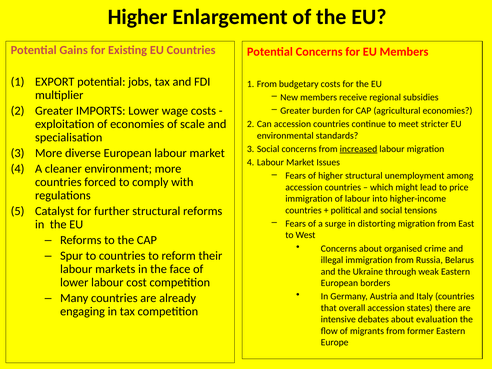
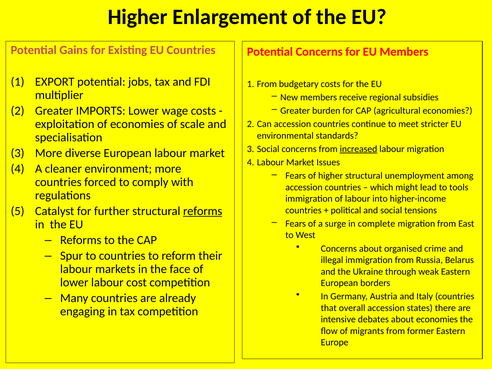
price: price -> tools
reforms at (203, 211) underline: none -> present
distorting: distorting -> complete
about evaluation: evaluation -> economies
